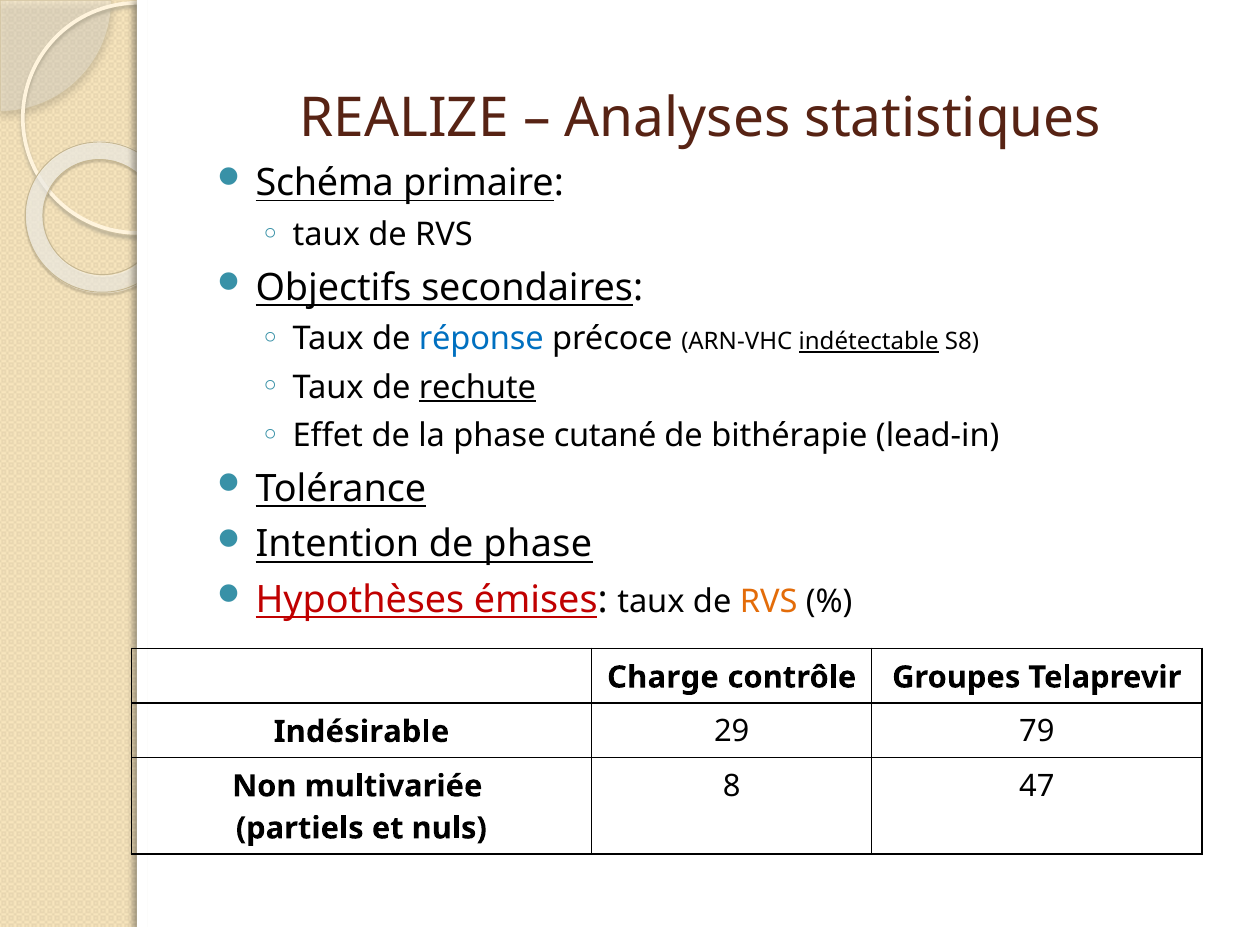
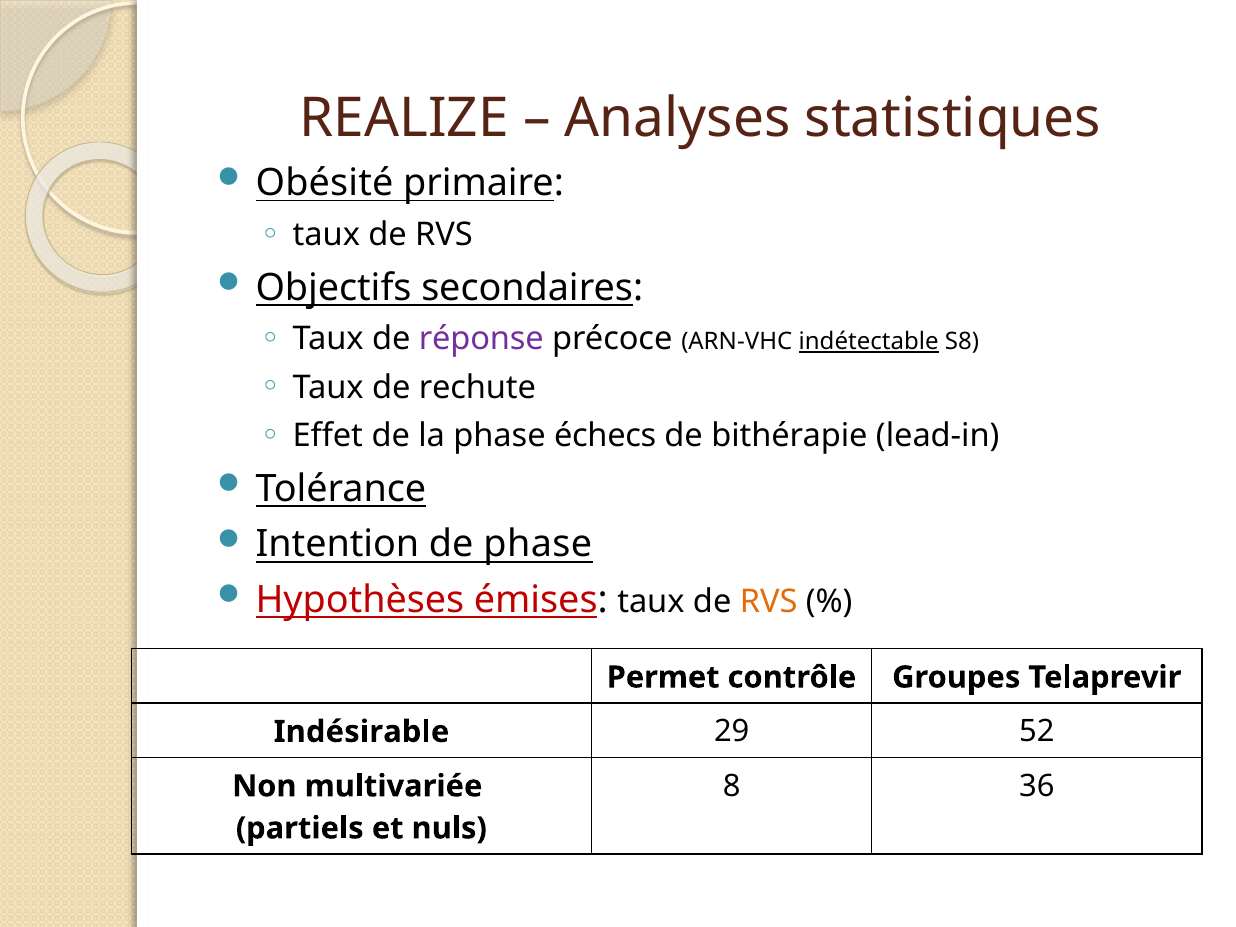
Schéma: Schéma -> Obésité
réponse colour: blue -> purple
rechute underline: present -> none
cutané: cutané -> échecs
Charge: Charge -> Permet
79: 79 -> 52
47: 47 -> 36
